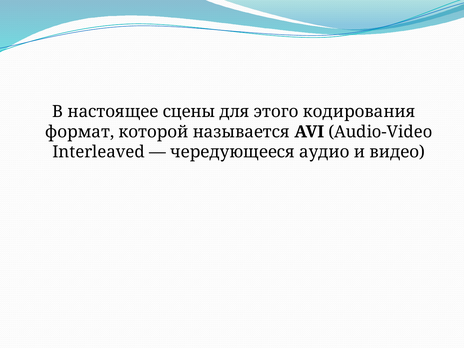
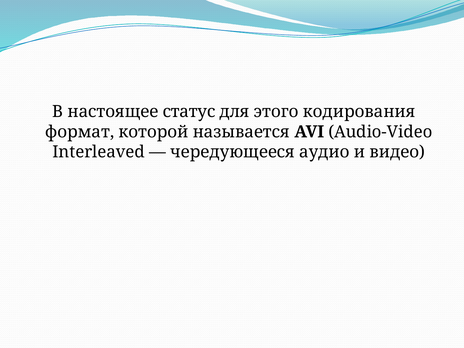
сцены: сцены -> статус
